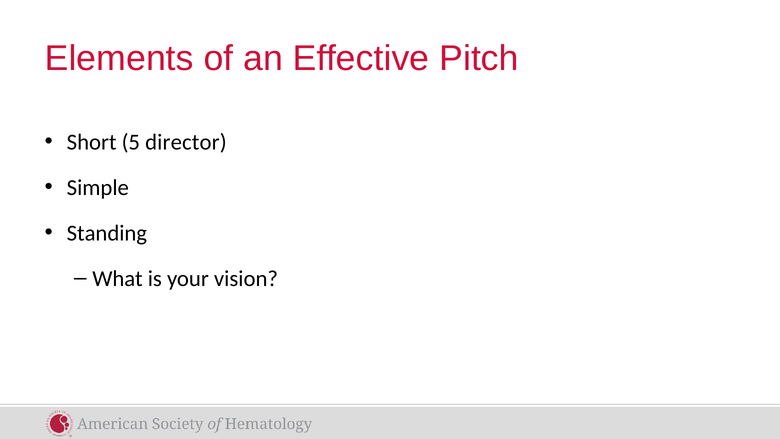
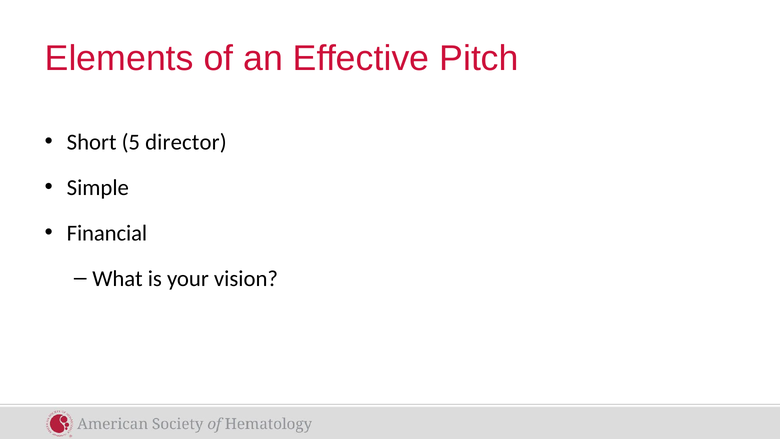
Standing: Standing -> Financial
